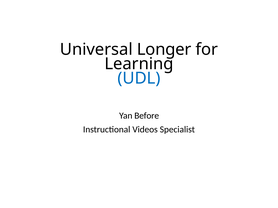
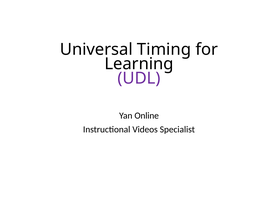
Longer: Longer -> Timing
UDL colour: blue -> purple
Before: Before -> Online
